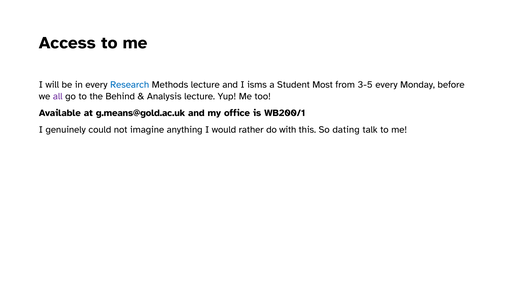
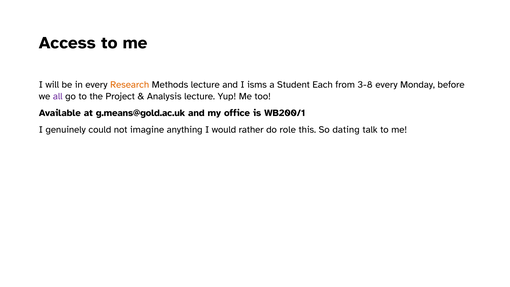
Research colour: blue -> orange
Most: Most -> Each
3-5: 3-5 -> 3-8
Behind: Behind -> Project
with: with -> role
